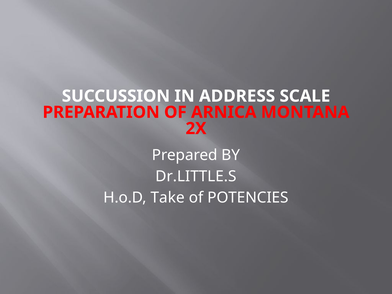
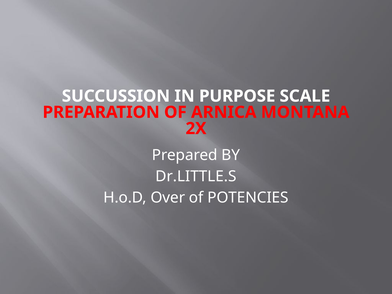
ADDRESS: ADDRESS -> PURPOSE
Take: Take -> Over
